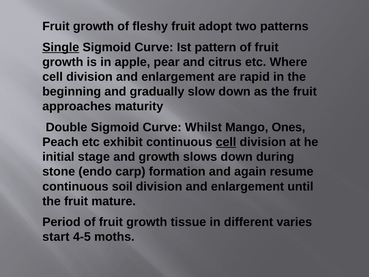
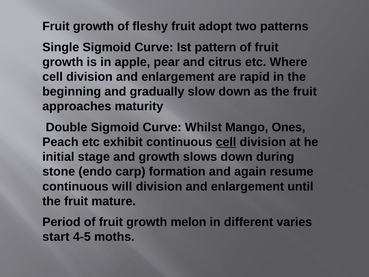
Single underline: present -> none
soil: soil -> will
tissue: tissue -> melon
